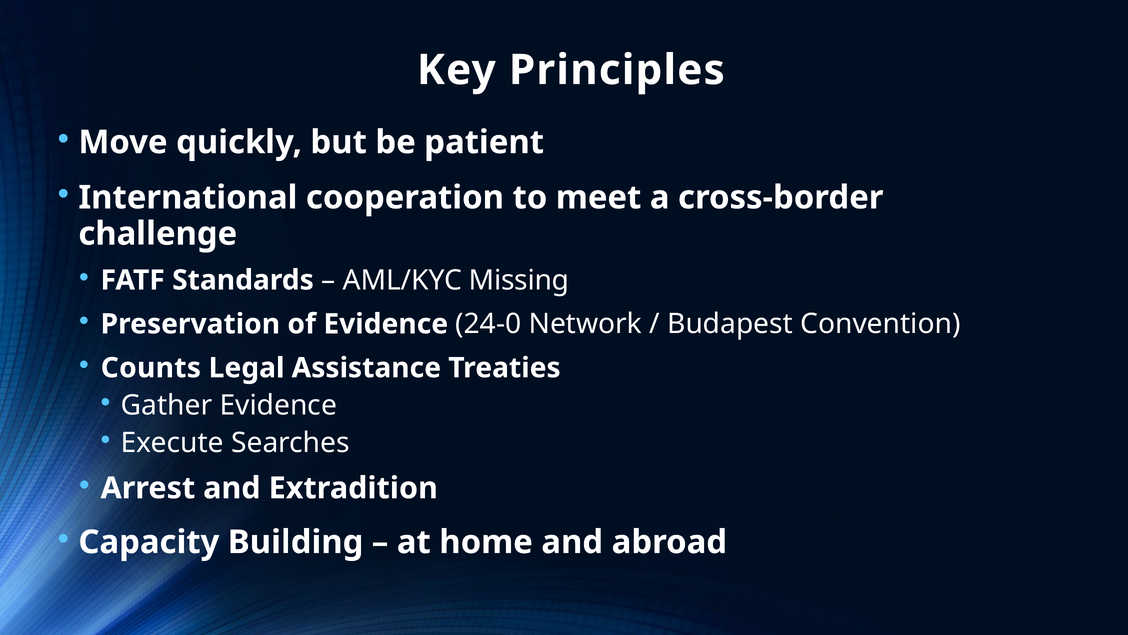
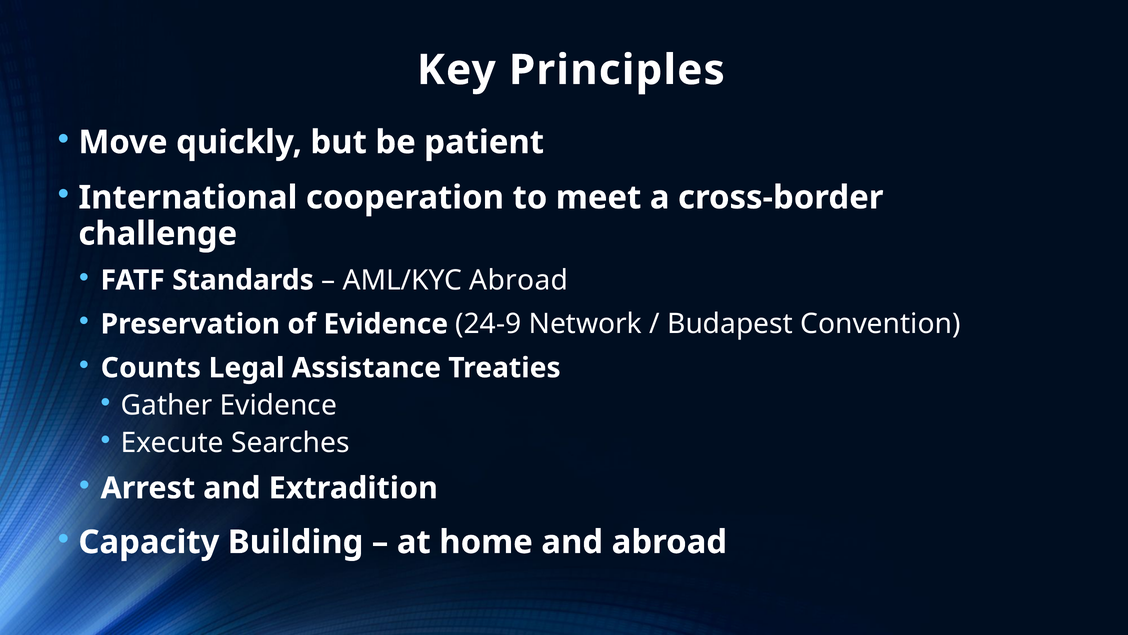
AML/KYC Missing: Missing -> Abroad
24-0: 24-0 -> 24-9
